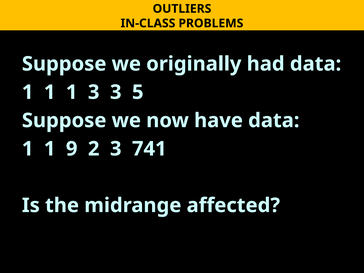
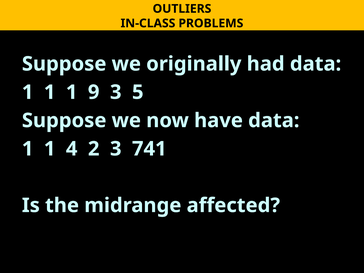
1 3: 3 -> 9
9: 9 -> 4
